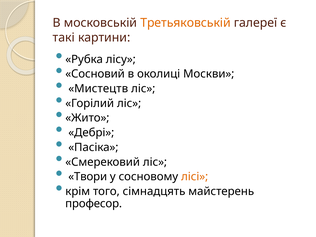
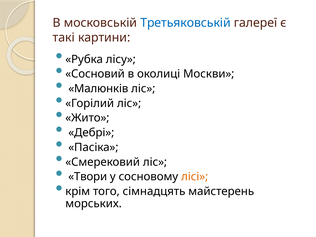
Третьяковській colour: orange -> blue
Мистецтв: Мистецтв -> Малюнків
професор: професор -> морських
